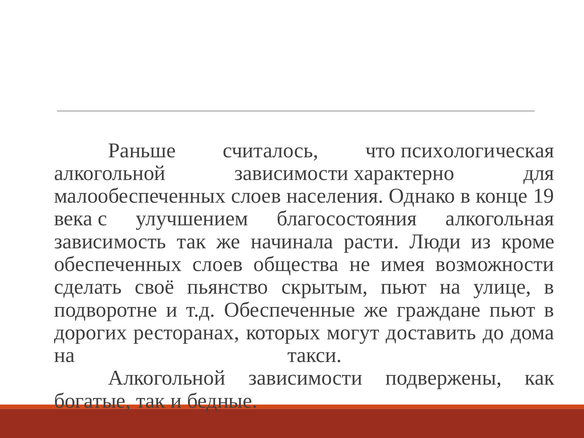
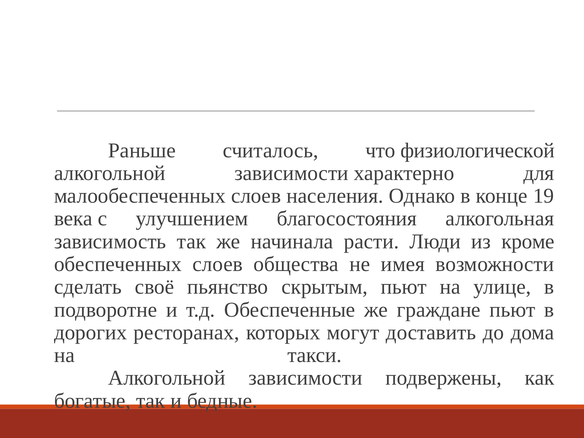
психологическая: психологическая -> физиологической
